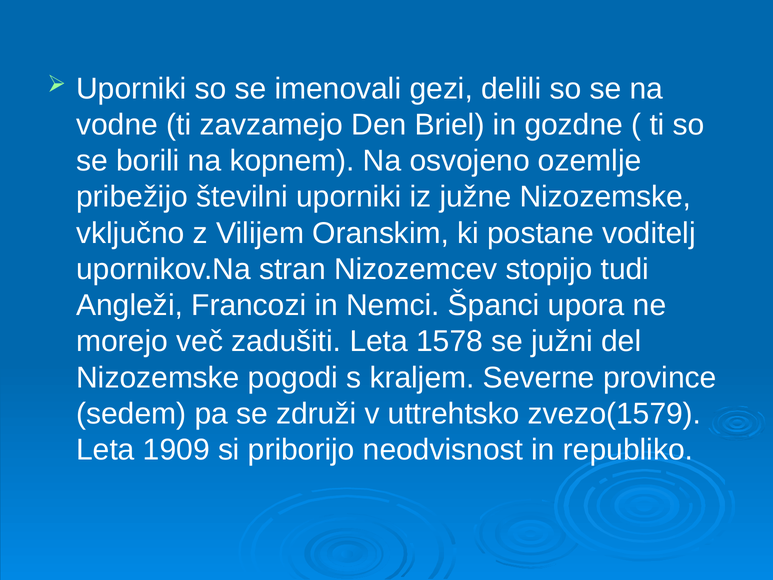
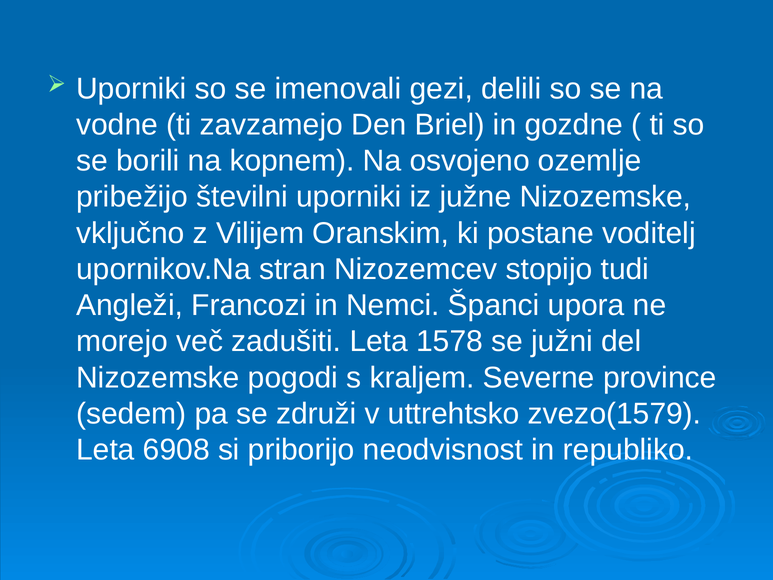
1909: 1909 -> 6908
